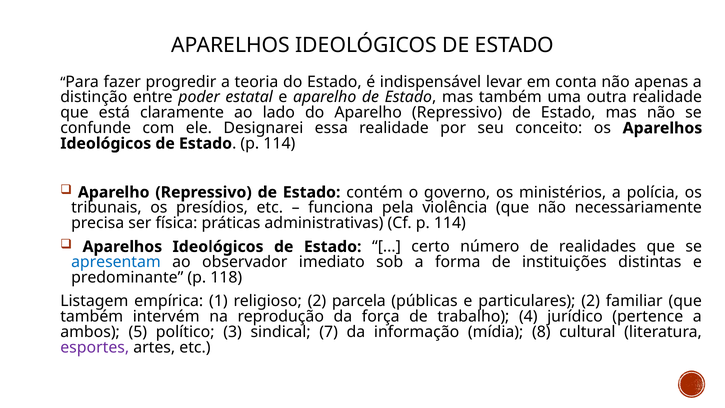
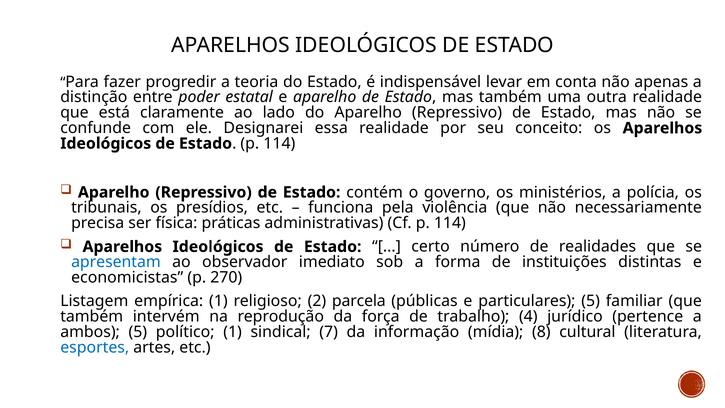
predominante: predominante -> economicistas
118: 118 -> 270
particulares 2: 2 -> 5
político 3: 3 -> 1
esportes colour: purple -> blue
